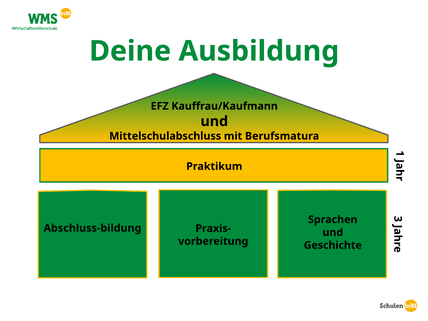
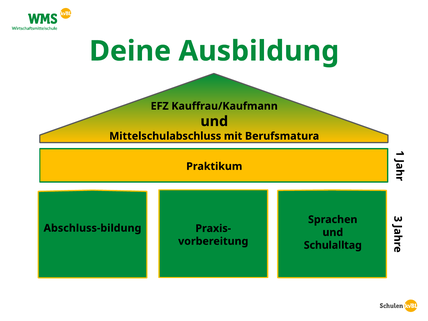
Geschichte: Geschichte -> Schulalltag
